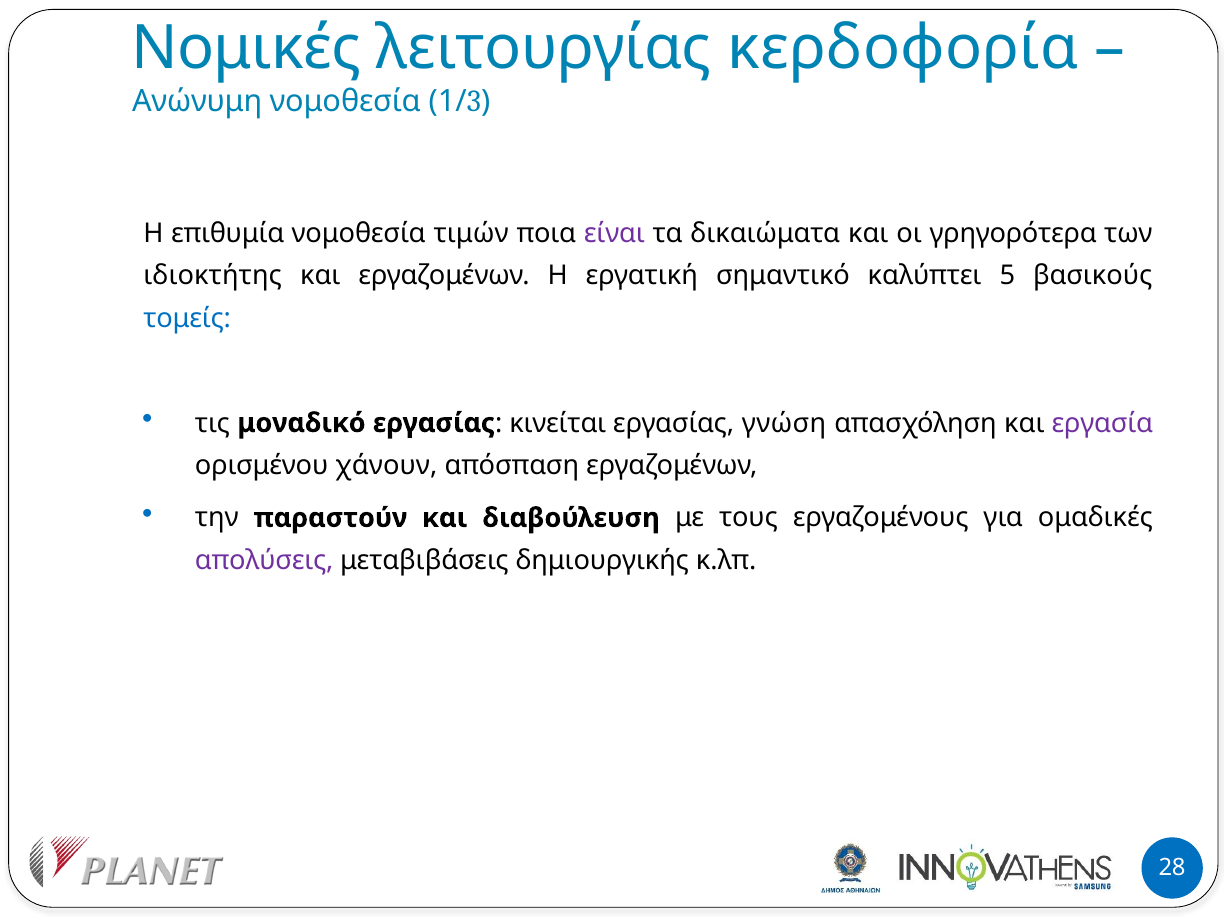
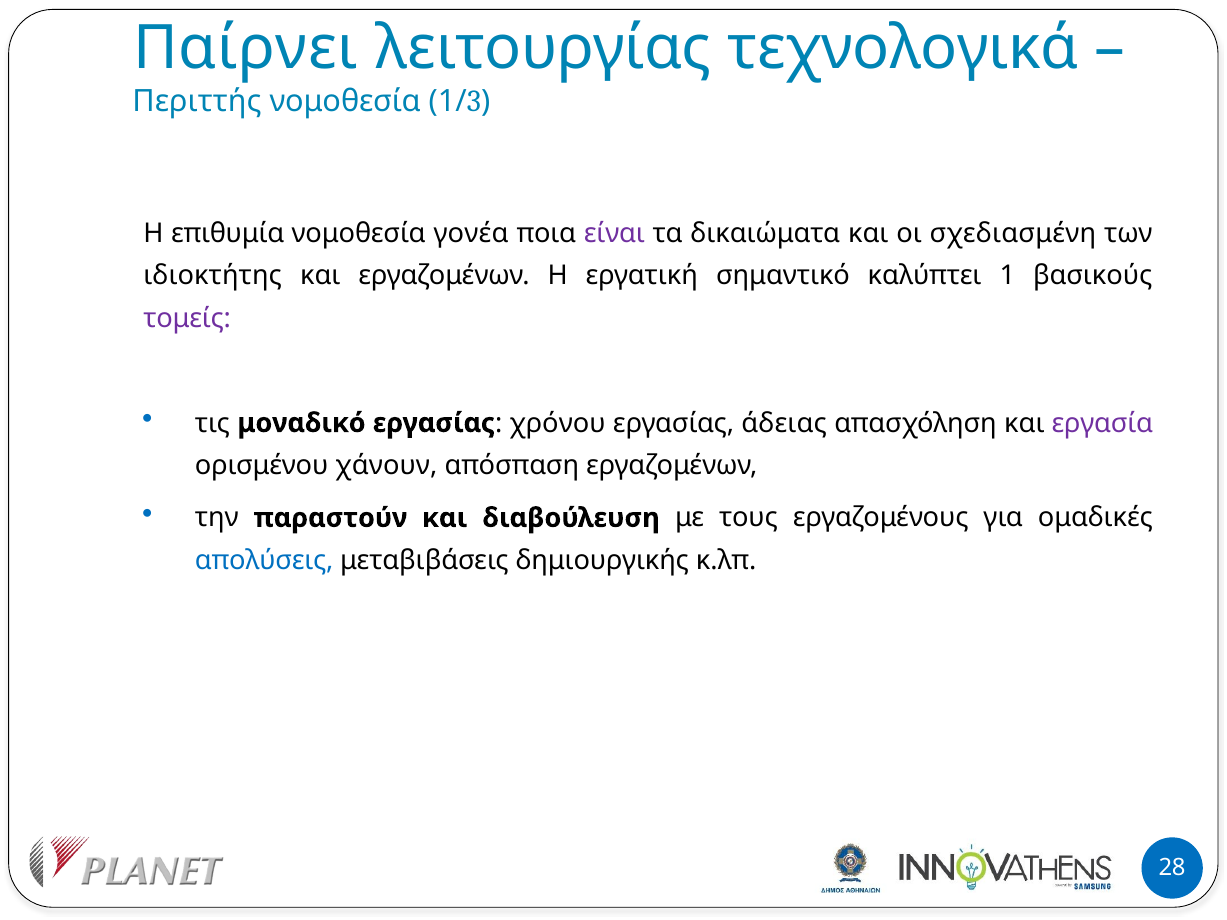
Νομικές: Νομικές -> Παίρνει
κερδοφορία: κερδοφορία -> τεχνολογικά
Ανώνυμη: Ανώνυμη -> Περιττής
τιμών: τιμών -> γονέα
γρηγορότερα: γρηγορότερα -> σχεδιασμένη
5: 5 -> 1
τομείς colour: blue -> purple
κινείται: κινείται -> χρόνου
γνώση: γνώση -> άδειας
απολύσεις colour: purple -> blue
